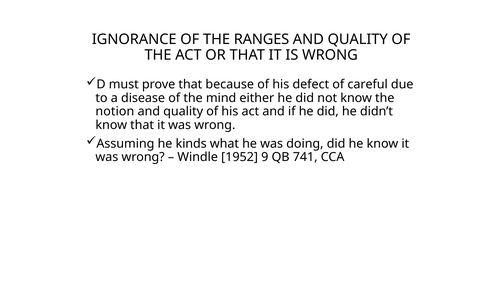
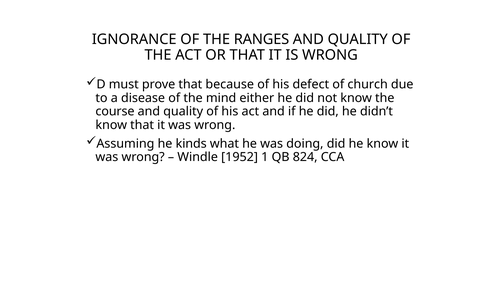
careful: careful -> church
notion: notion -> course
9: 9 -> 1
741: 741 -> 824
